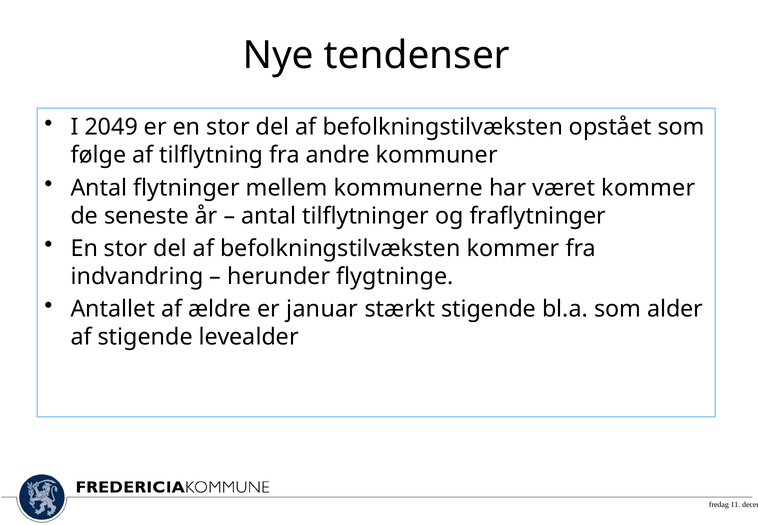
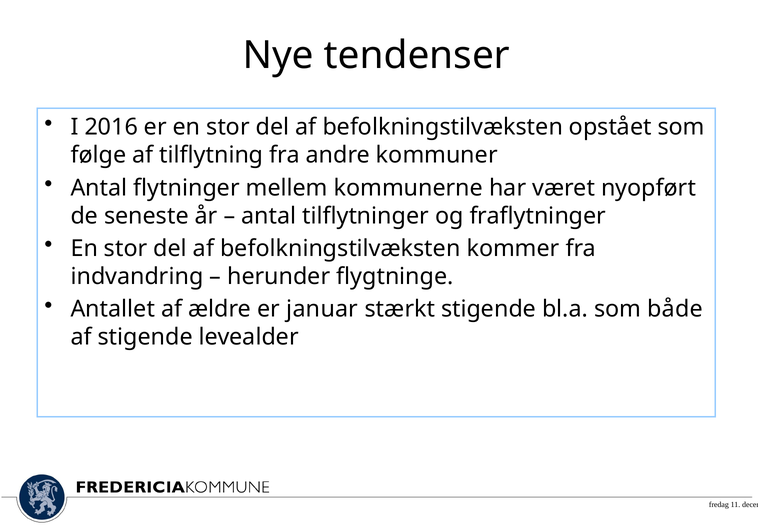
2049: 2049 -> 2016
været kommer: kommer -> nyopført
alder: alder -> både
